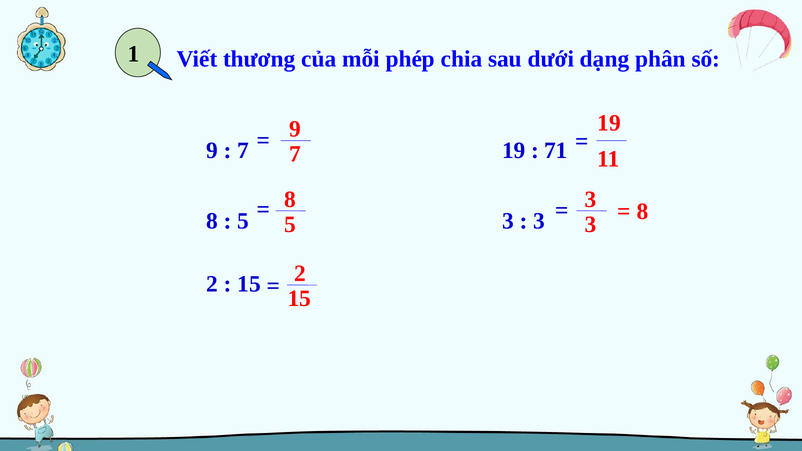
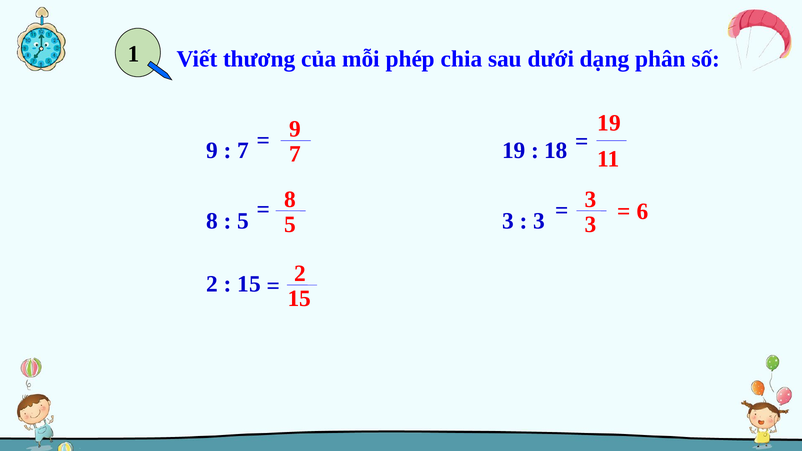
71: 71 -> 18
8 at (642, 212): 8 -> 6
